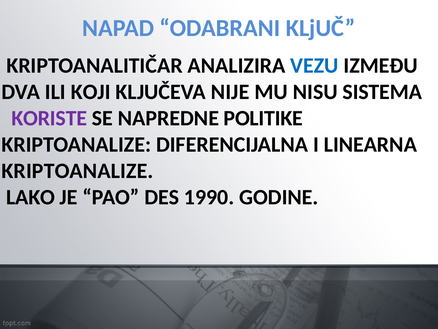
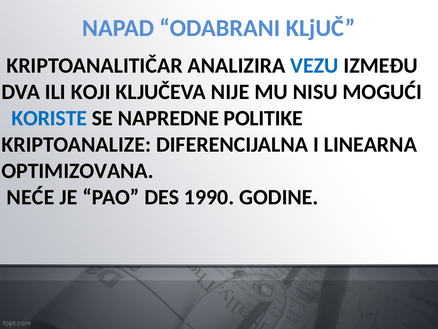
SISTEMA: SISTEMA -> MOGUĆI
KORISTE colour: purple -> blue
KRIPTOANALIZE at (77, 171): KRIPTOANALIZE -> OPTIMIZOVANA
LAKO: LAKO -> NEĆE
